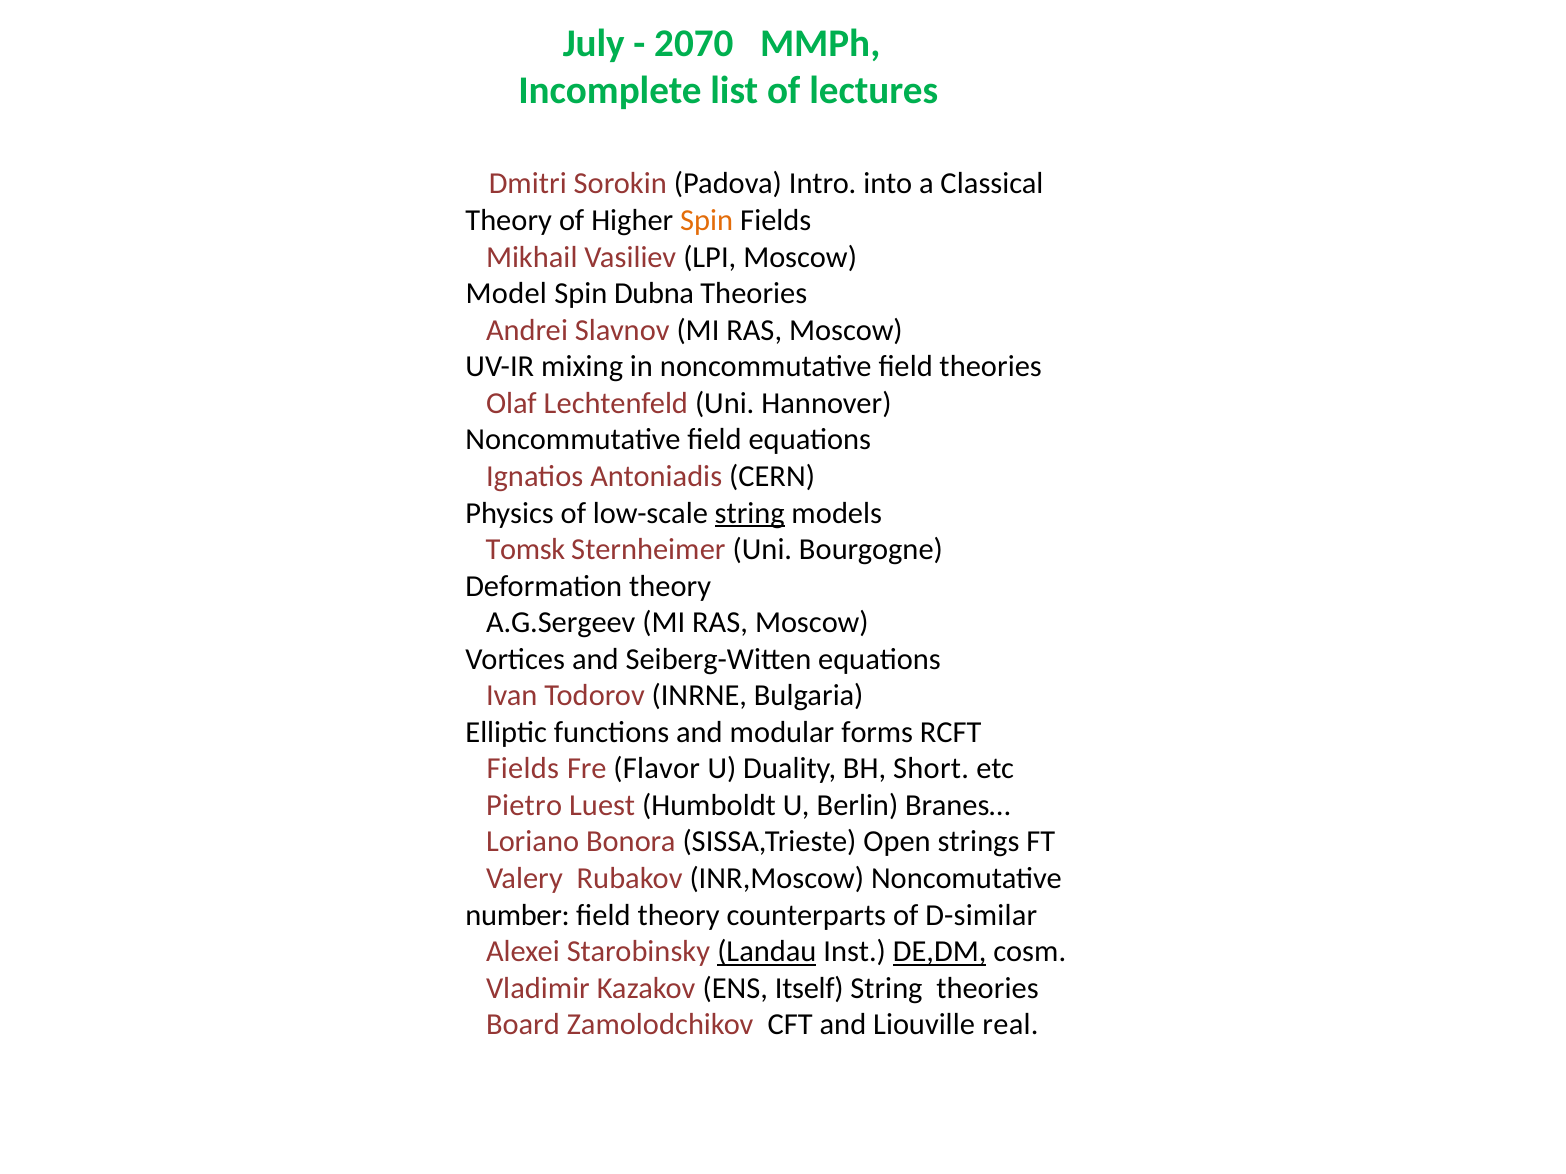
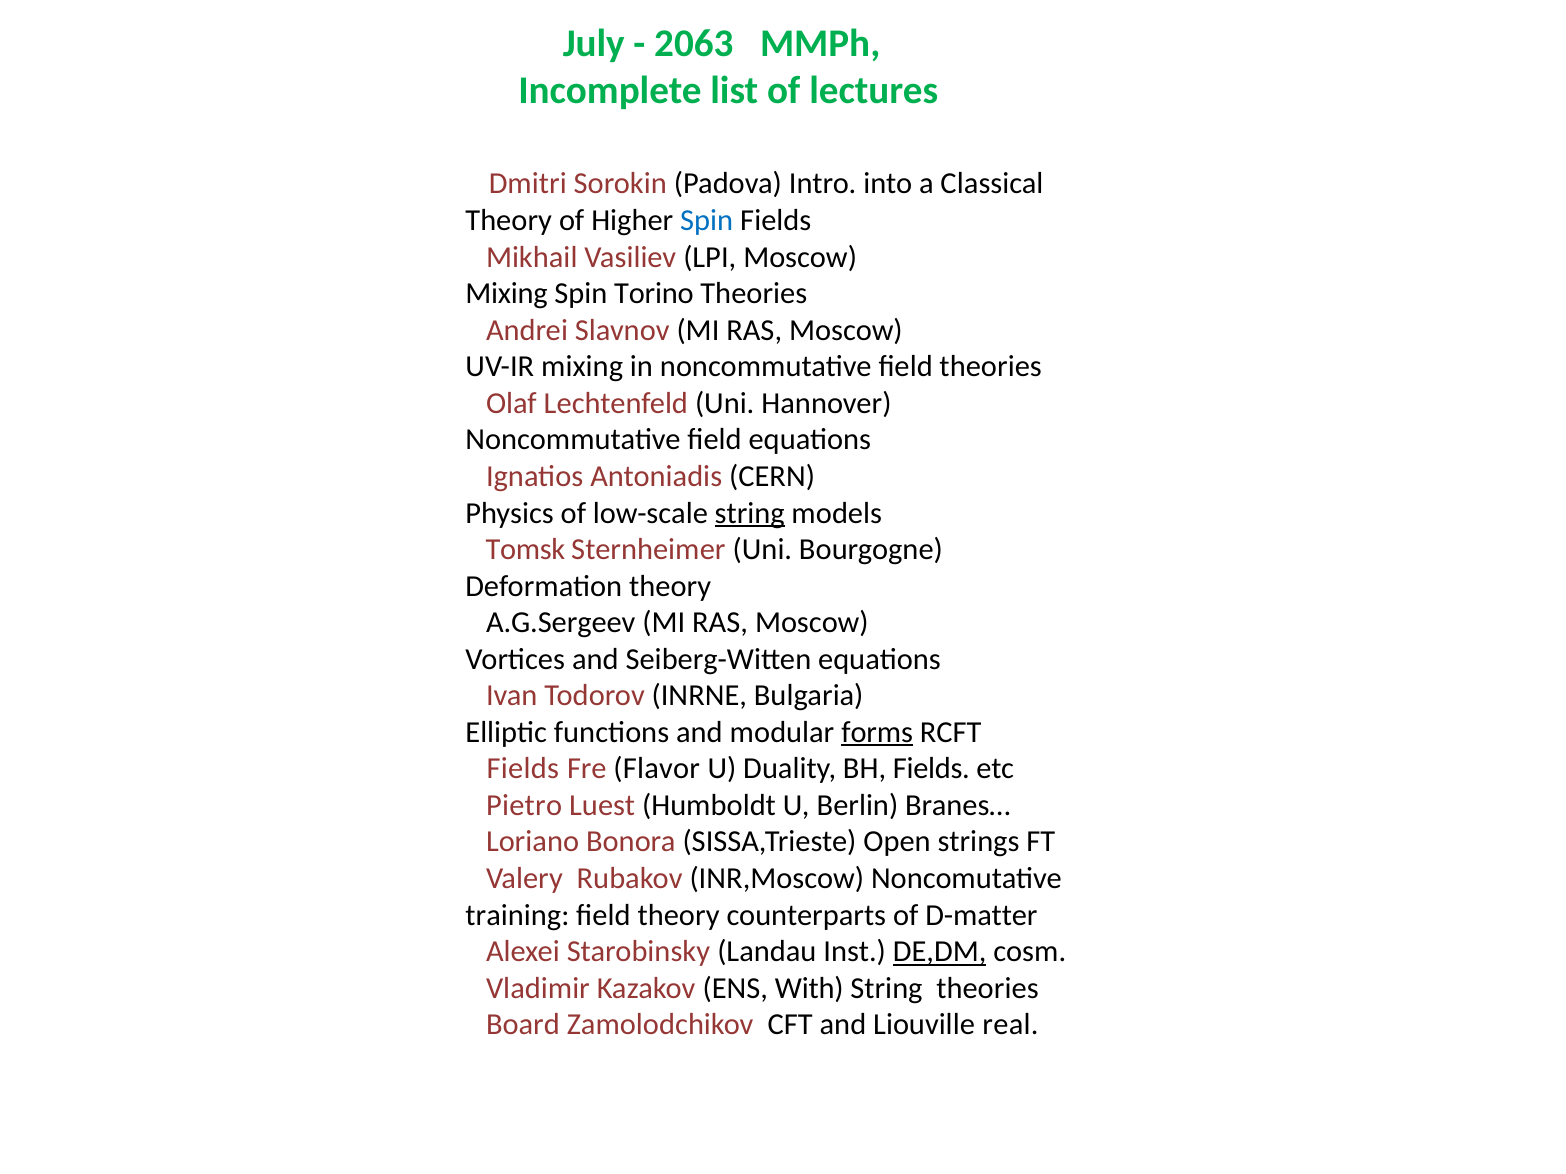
2070: 2070 -> 2063
Spin at (707, 221) colour: orange -> blue
Model at (506, 294): Model -> Mixing
Dubna: Dubna -> Torino
forms underline: none -> present
BH Short: Short -> Fields
number: number -> training
D-similar: D-similar -> D-matter
Landau underline: present -> none
Itself: Itself -> With
